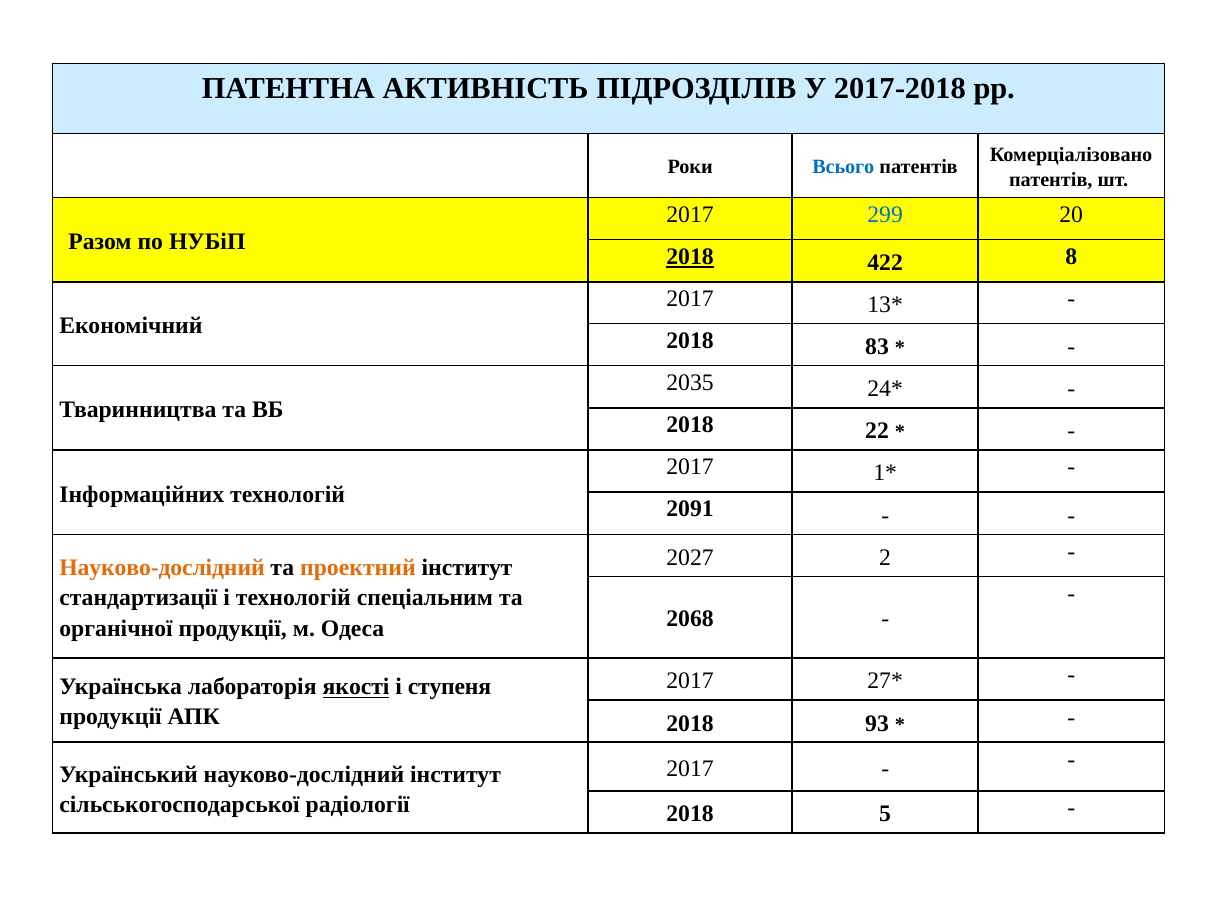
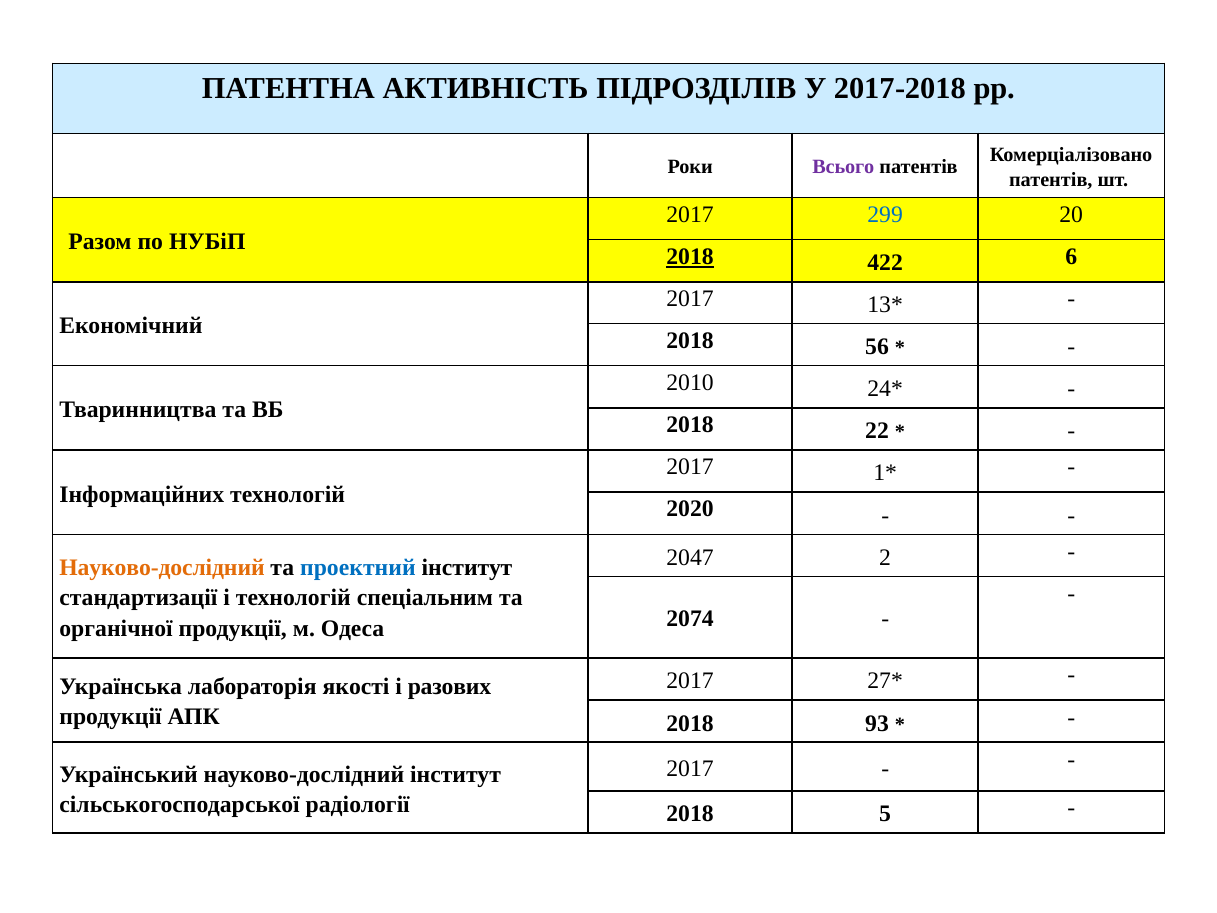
Всього colour: blue -> purple
8: 8 -> 6
83: 83 -> 56
2035: 2035 -> 2010
2091: 2091 -> 2020
2027: 2027 -> 2047
проектний colour: orange -> blue
2068: 2068 -> 2074
якості underline: present -> none
ступеня: ступеня -> разових
